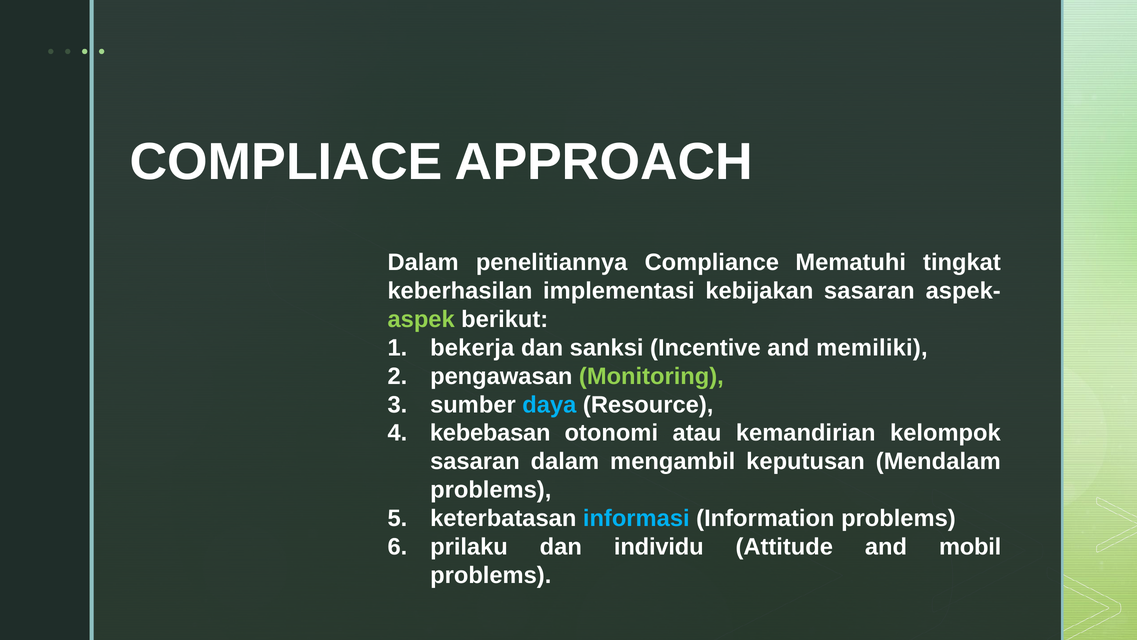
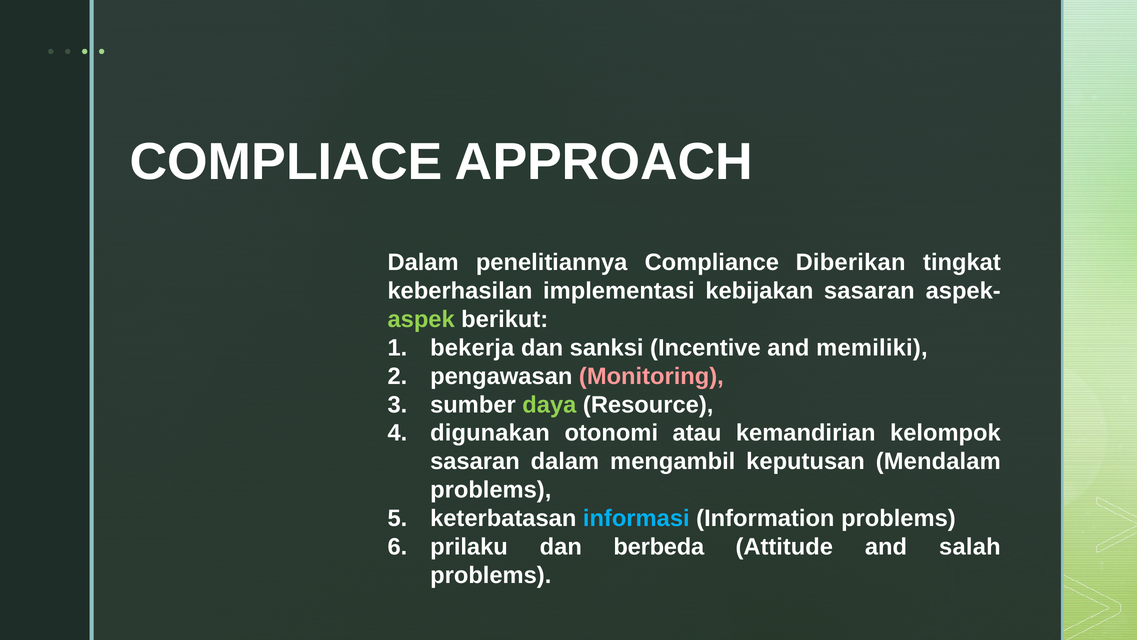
Mematuhi: Mematuhi -> Diberikan
Monitoring colour: light green -> pink
daya colour: light blue -> light green
kebebasan: kebebasan -> digunakan
individu: individu -> berbeda
mobil: mobil -> salah
